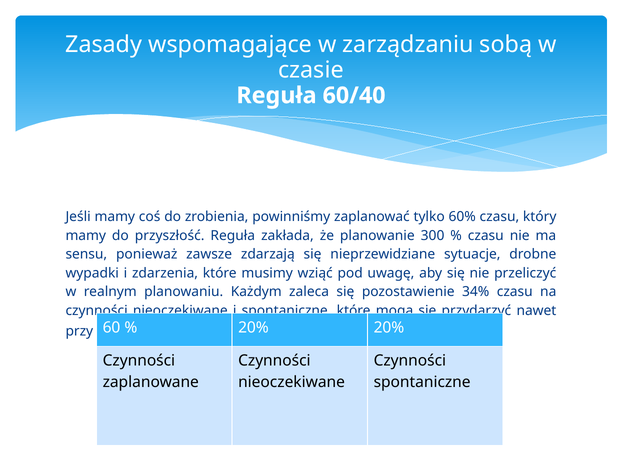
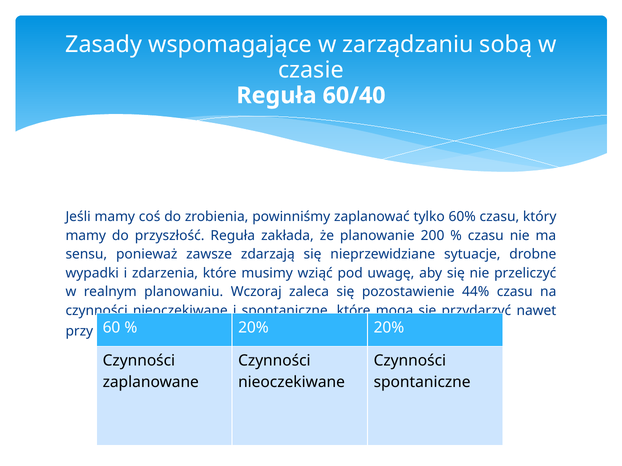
300: 300 -> 200
Każdym: Każdym -> Wczoraj
34%: 34% -> 44%
